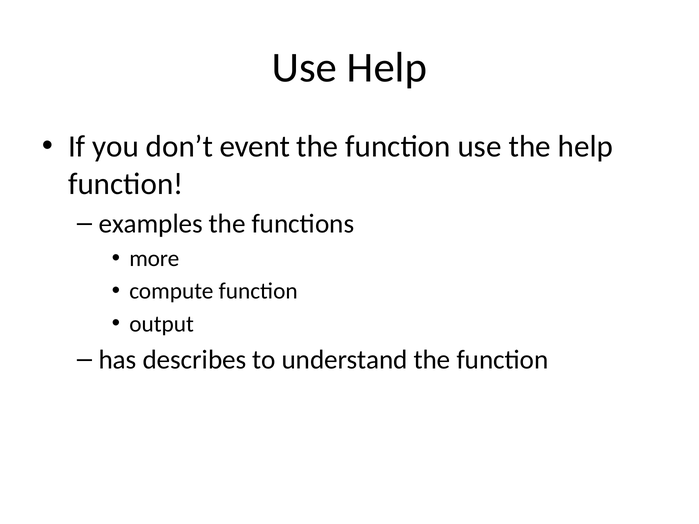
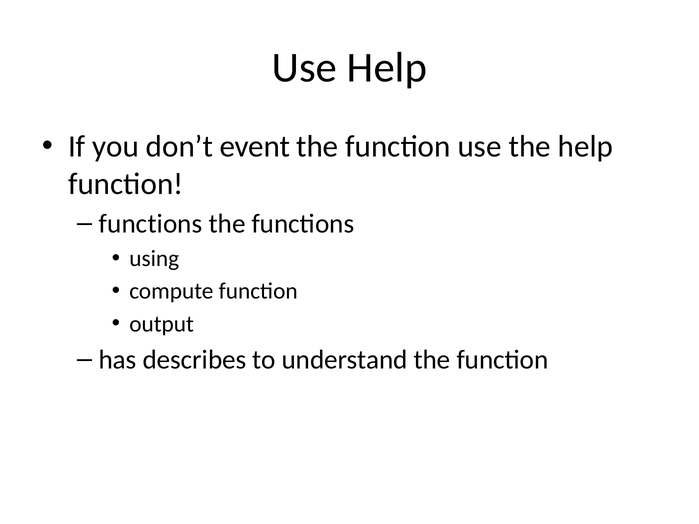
examples at (151, 224): examples -> functions
more: more -> using
